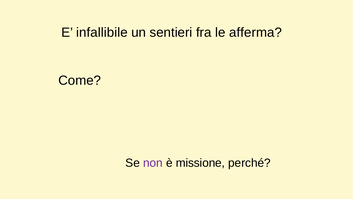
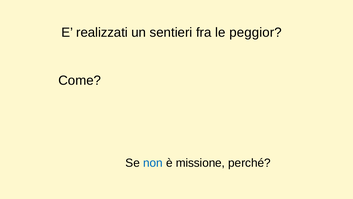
infallibile: infallibile -> realizzati
afferma: afferma -> peggior
non colour: purple -> blue
